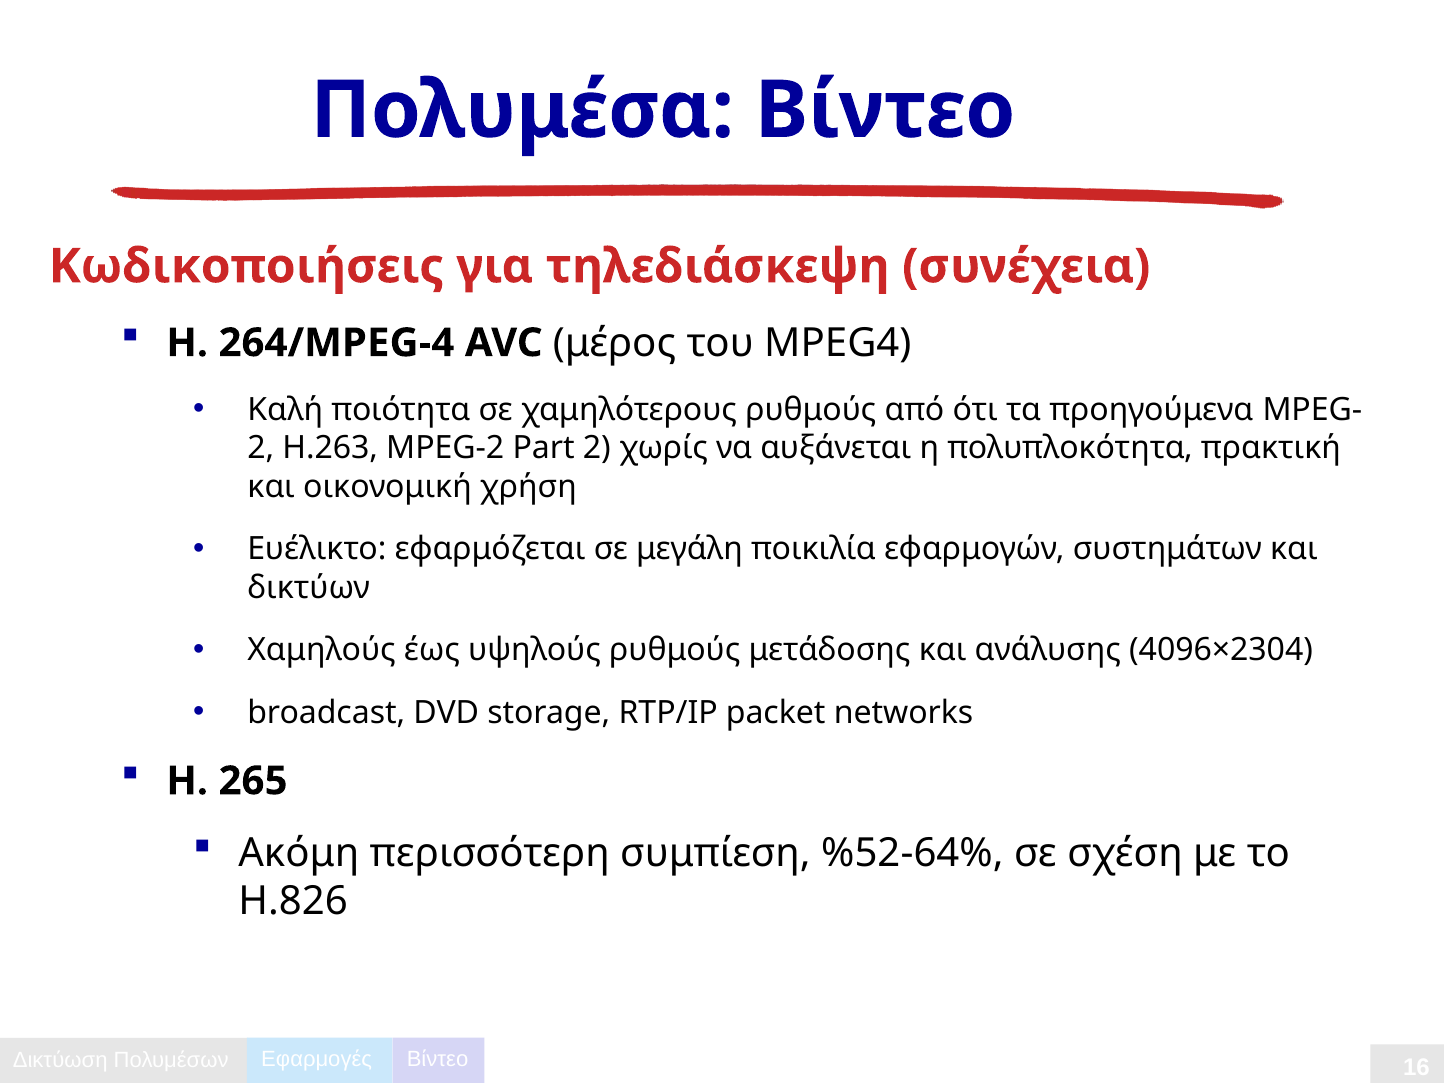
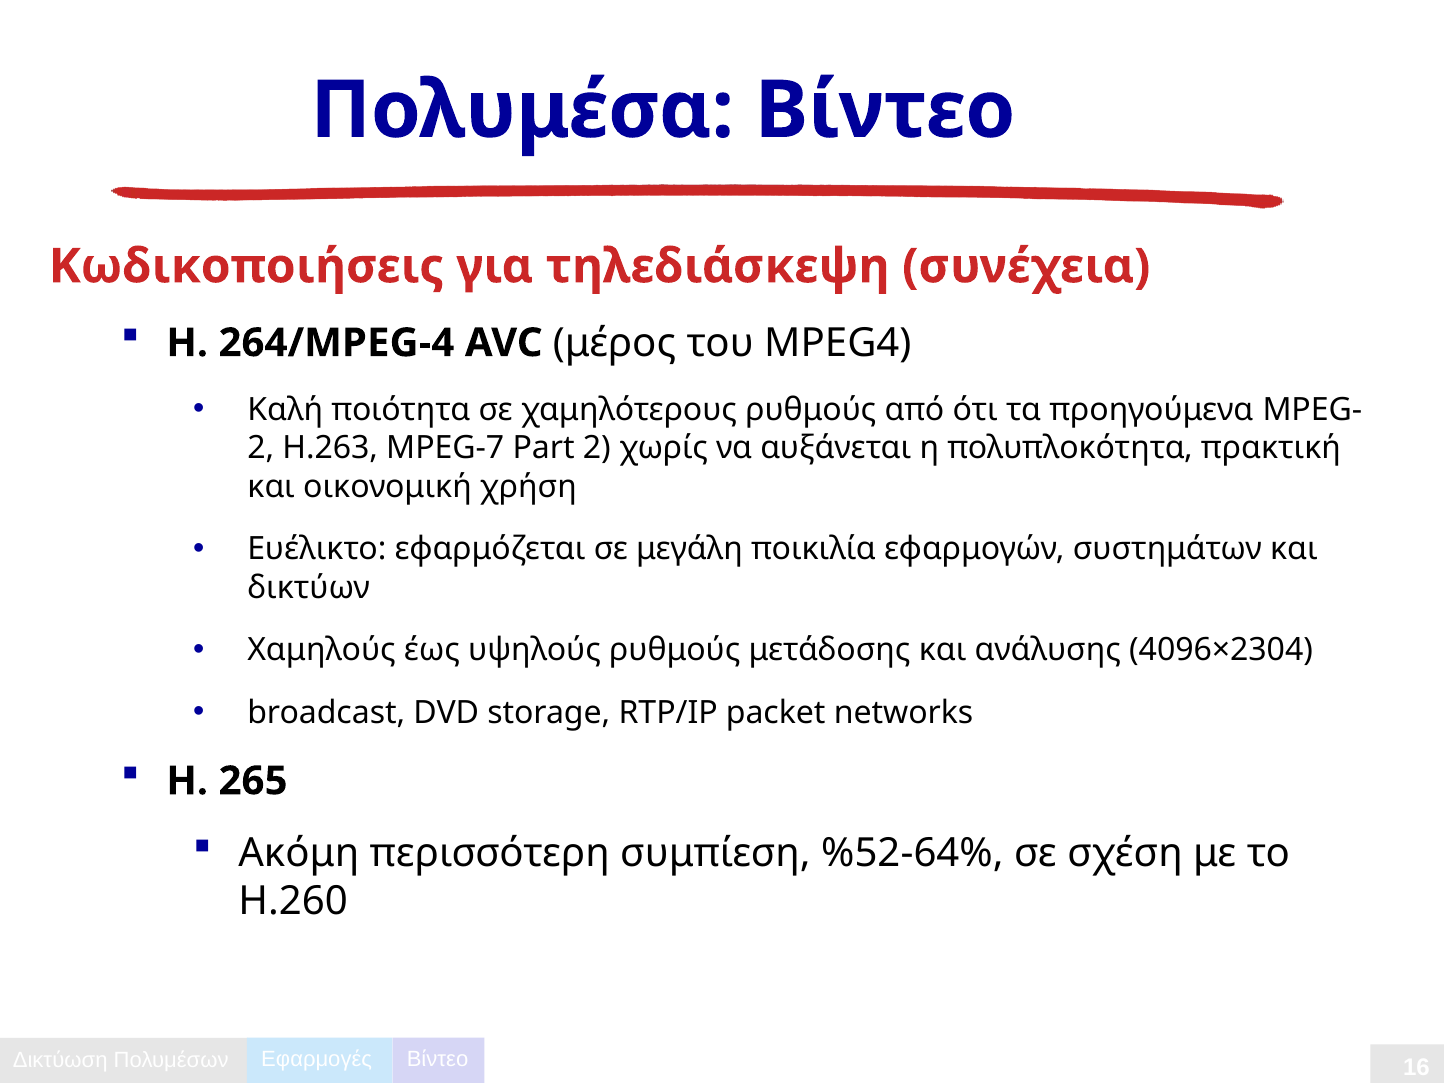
MPEG-2: MPEG-2 -> MPEG-7
H.826: H.826 -> H.260
